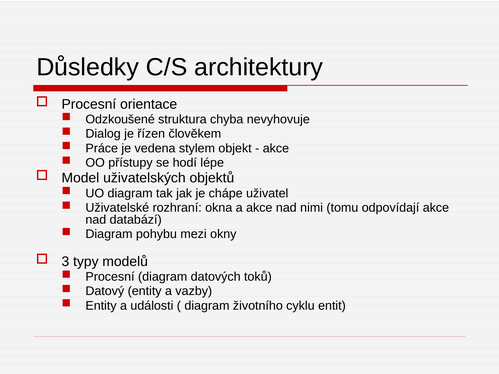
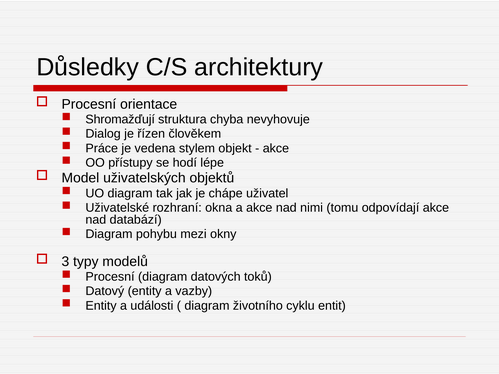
Odzkoušené: Odzkoušené -> Shromažďují
